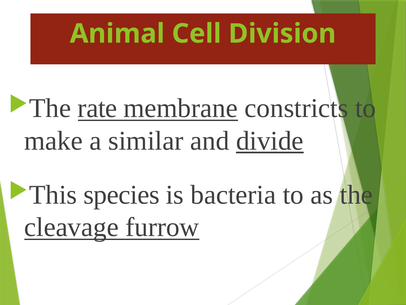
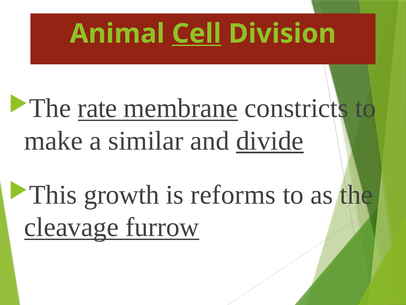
Cell underline: none -> present
species: species -> growth
bacteria: bacteria -> reforms
